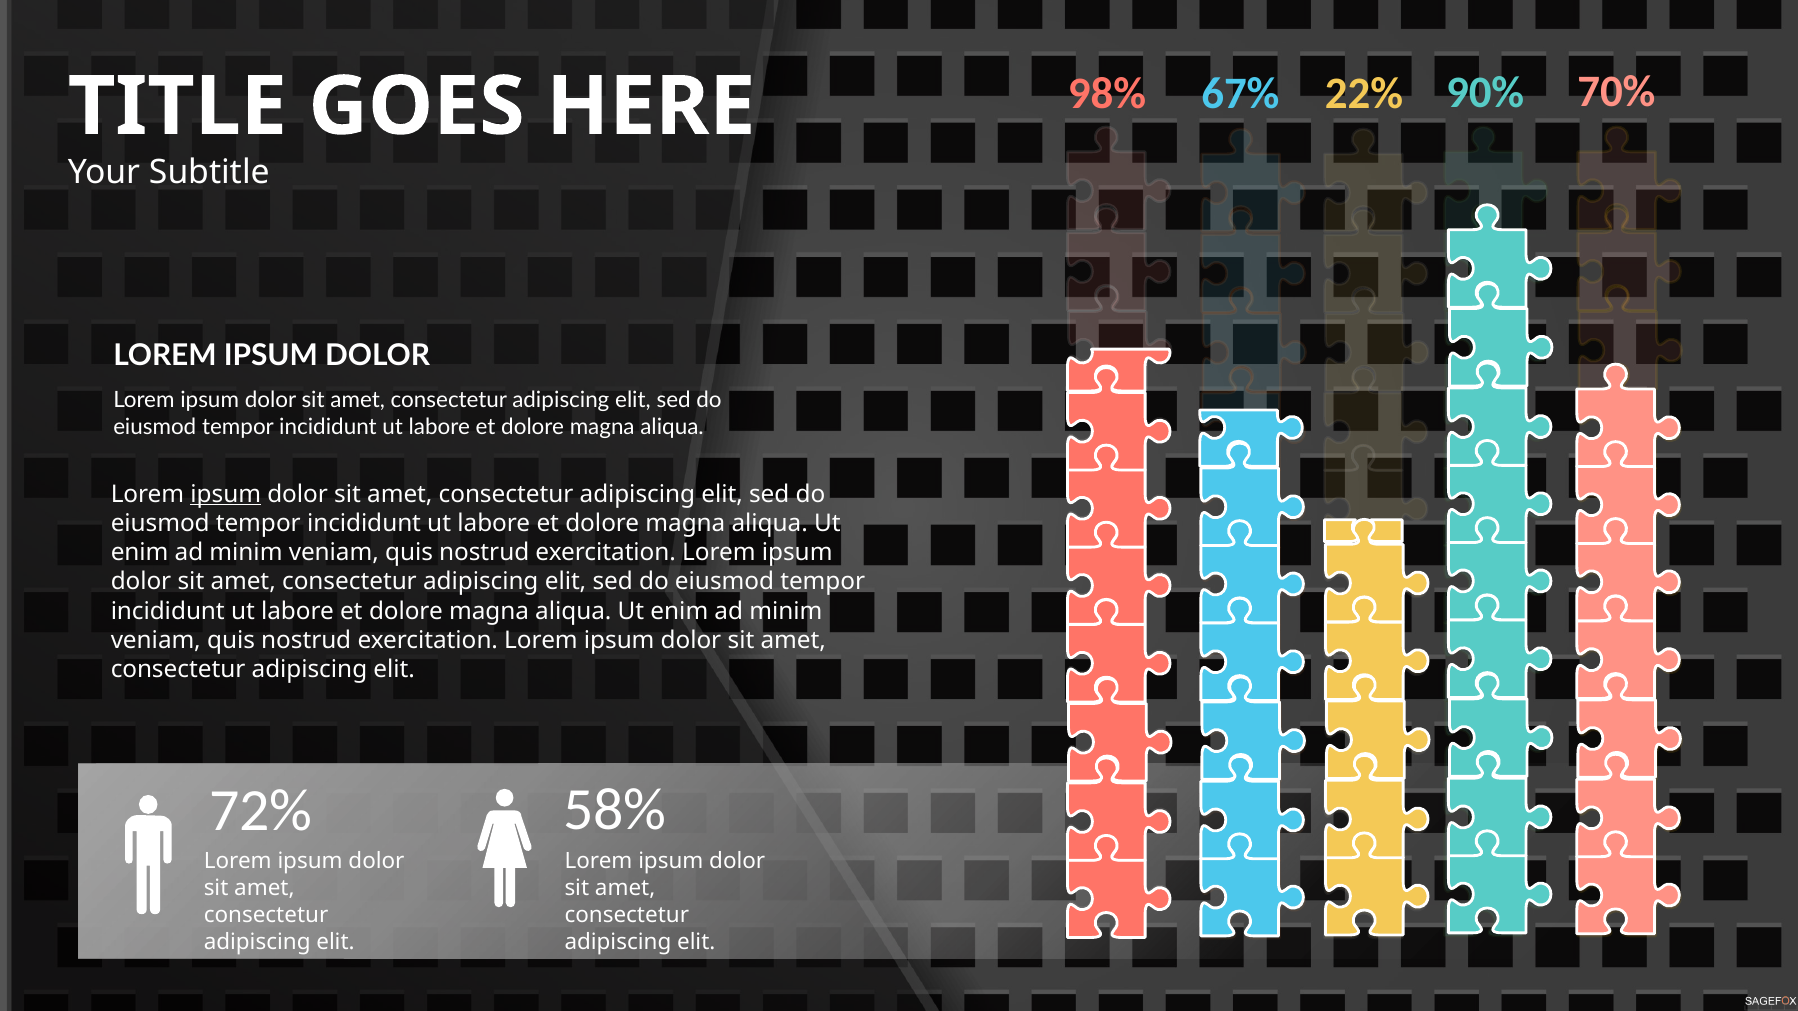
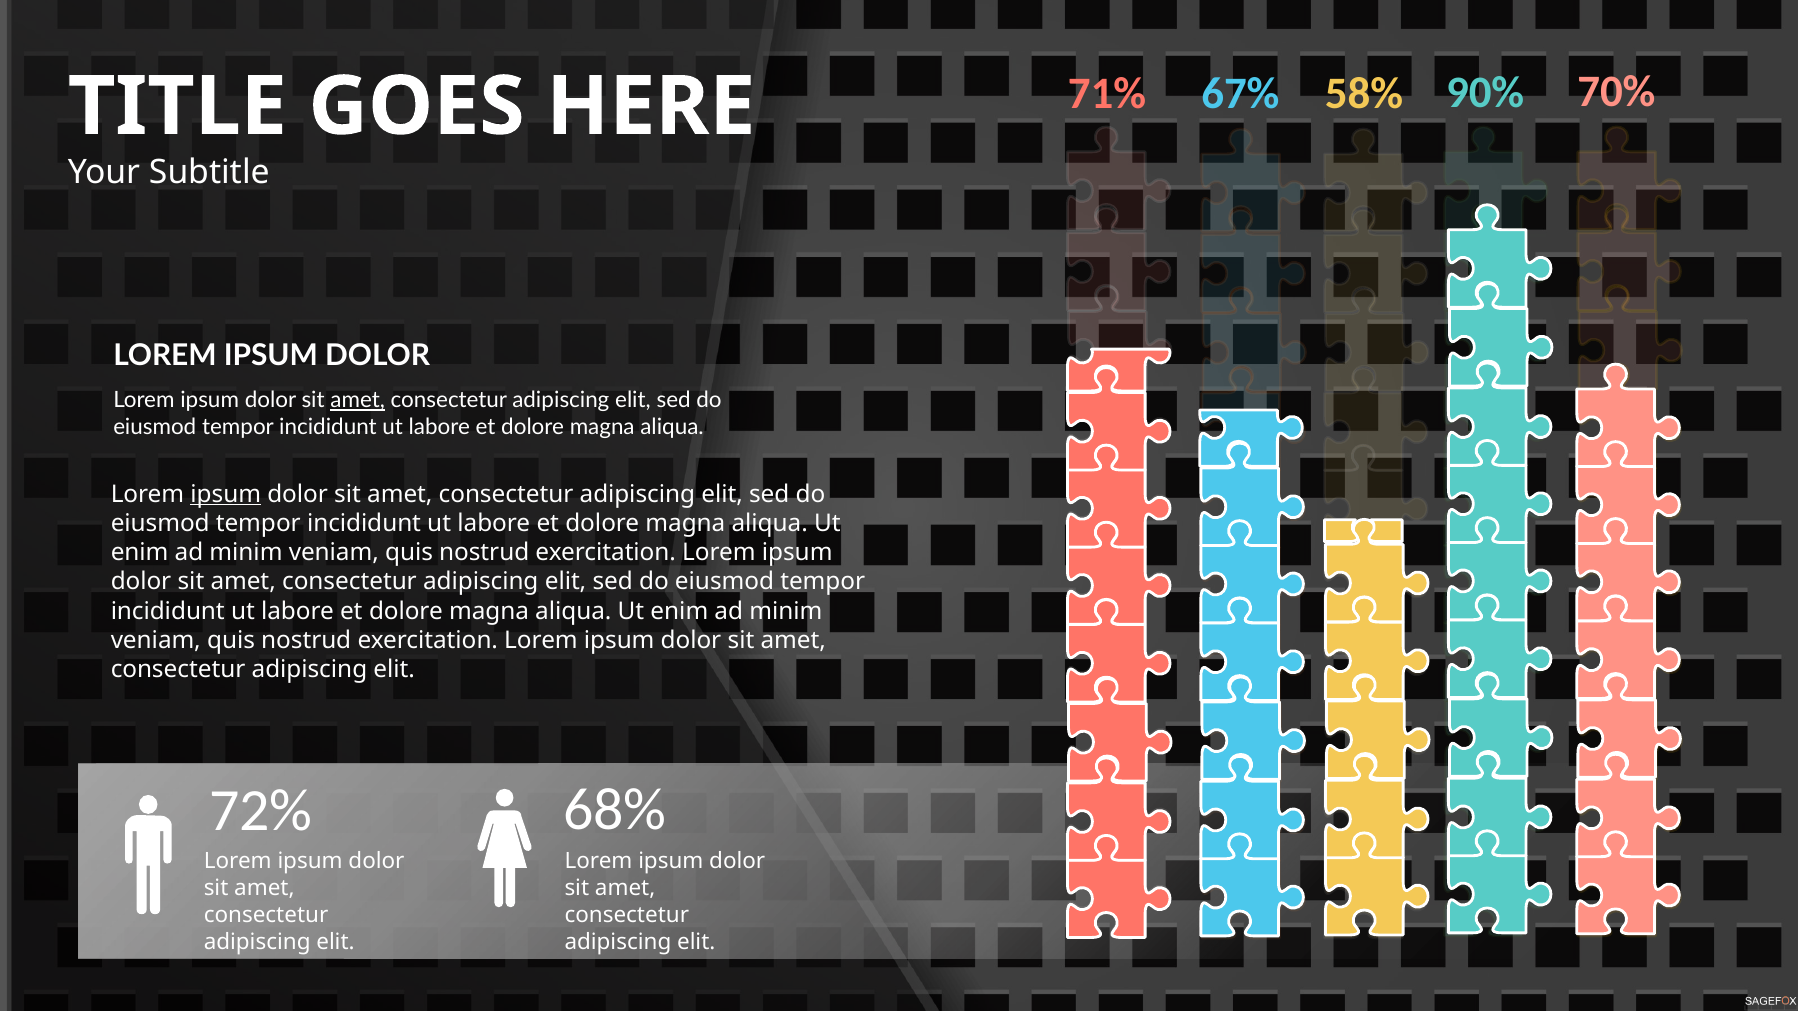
98%: 98% -> 71%
22%: 22% -> 58%
amet at (358, 400) underline: none -> present
58%: 58% -> 68%
